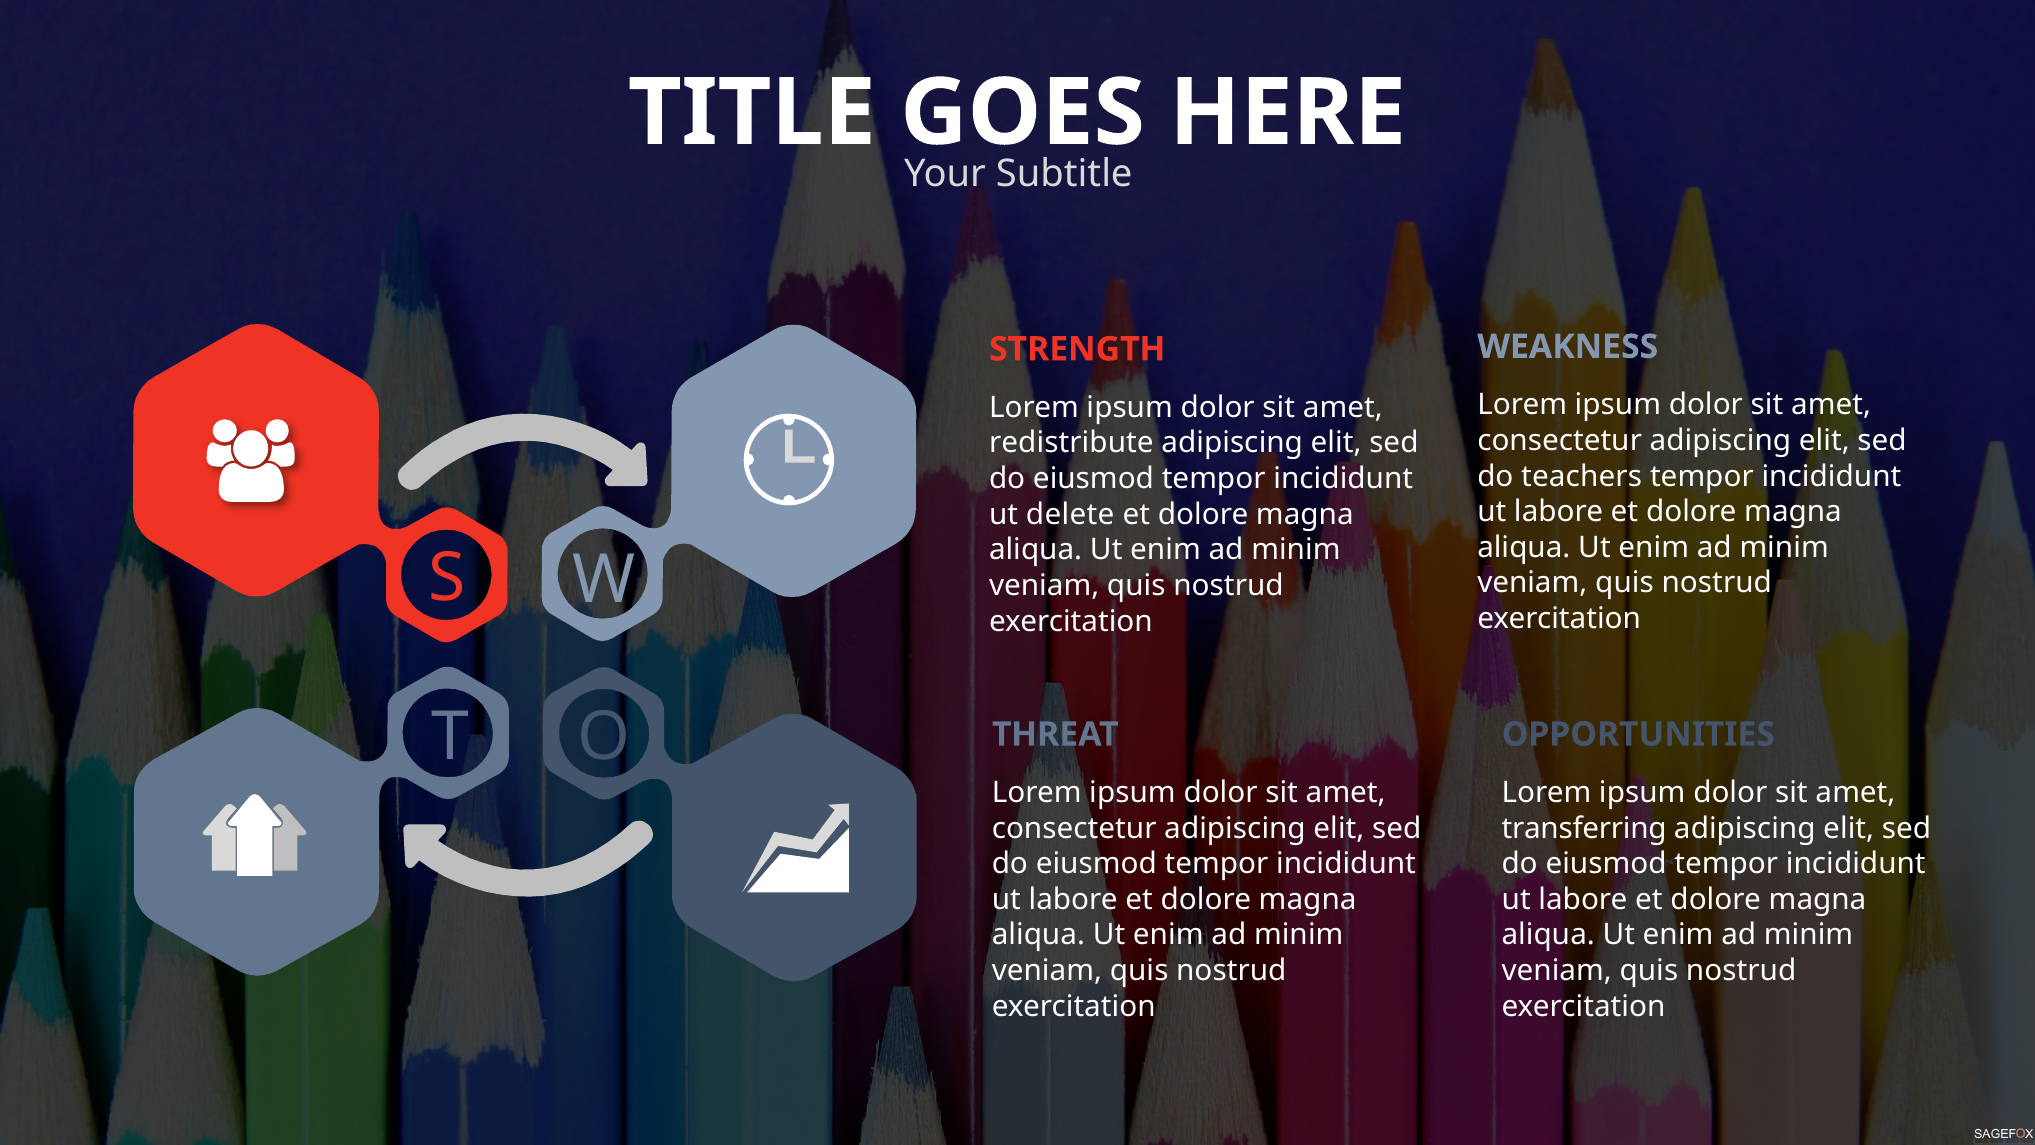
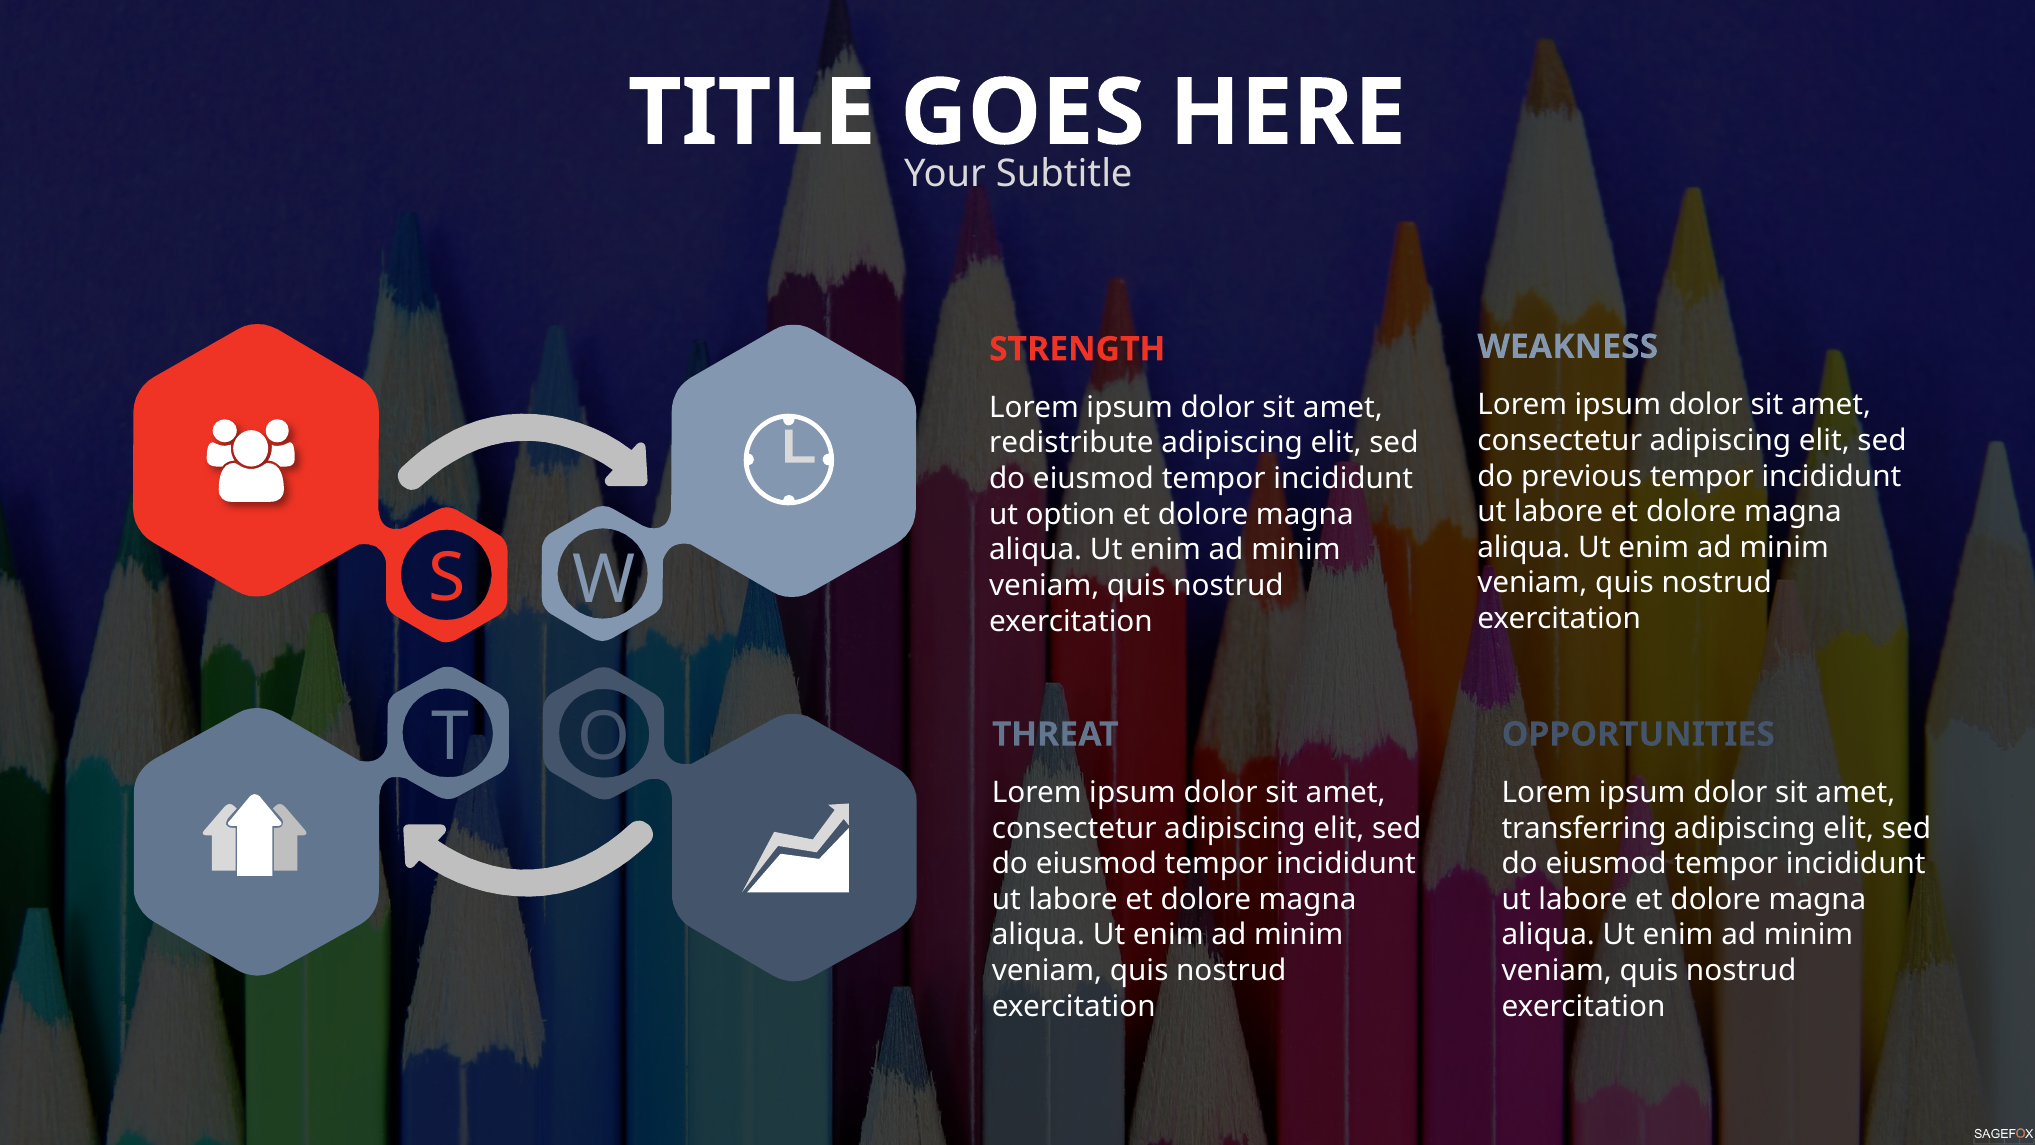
teachers: teachers -> previous
delete: delete -> option
